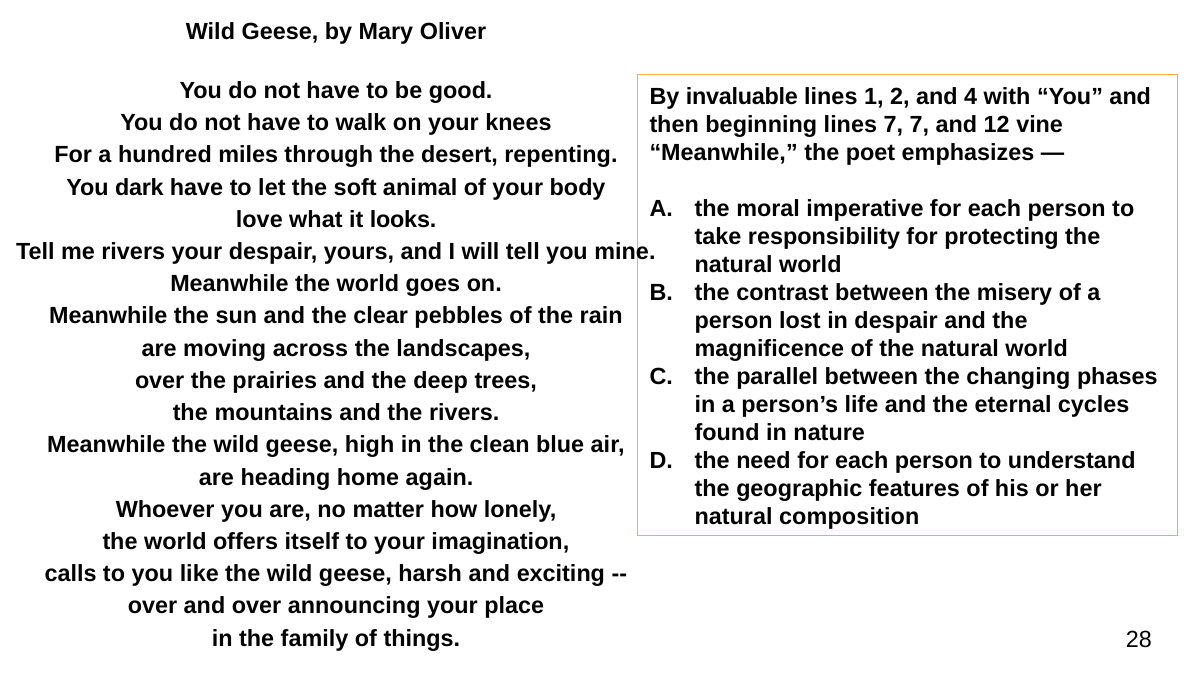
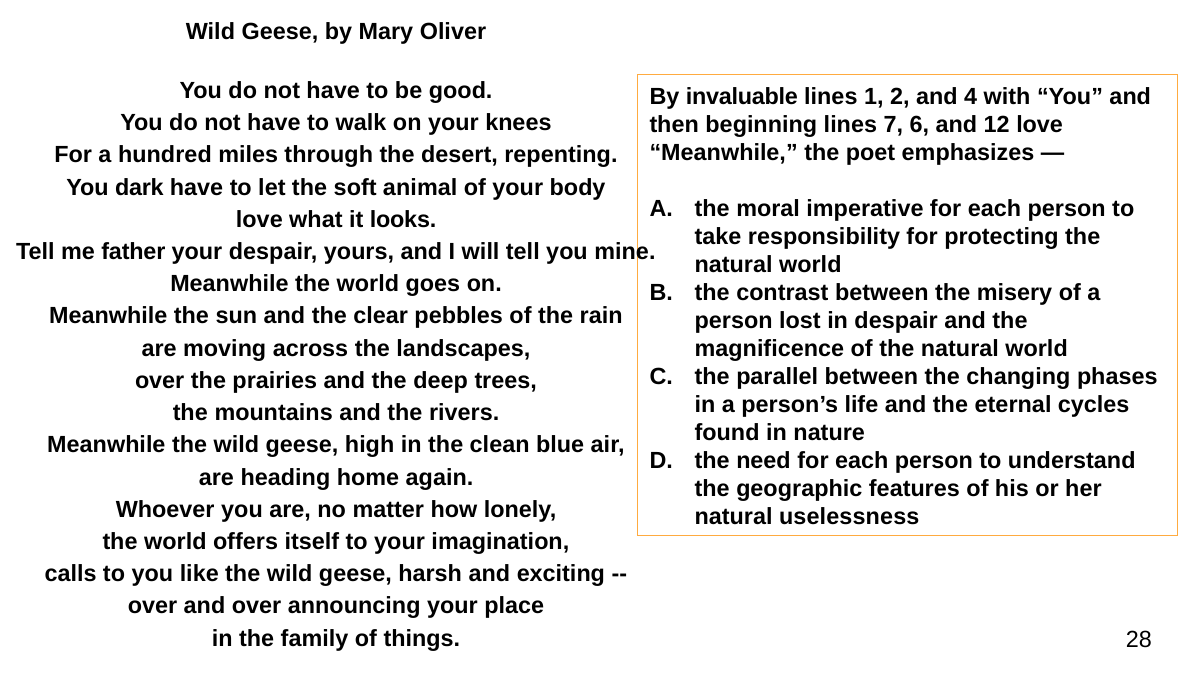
7 7: 7 -> 6
12 vine: vine -> love
me rivers: rivers -> father
composition: composition -> uselessness
